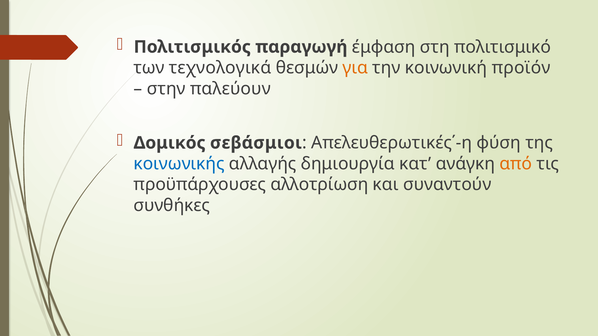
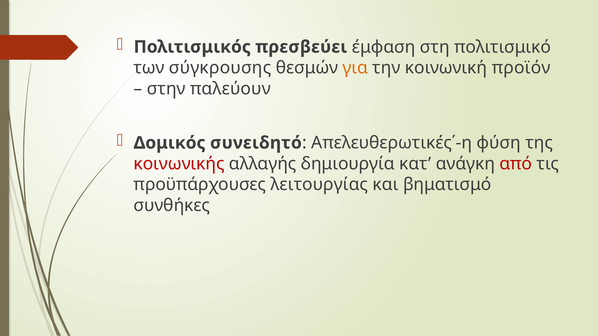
παραγωγή: παραγωγή -> πρεσβεύει
τεχνολογικά: τεχνολογικά -> σύγκρουσης
σεβάσμιοι: σεβάσμιοι -> συνειδητό
κοινωνικής colour: blue -> red
από colour: orange -> red
αλλοτρίωση: αλλοτρίωση -> λειτουργίας
συναντούν: συναντούν -> βηματισμό
